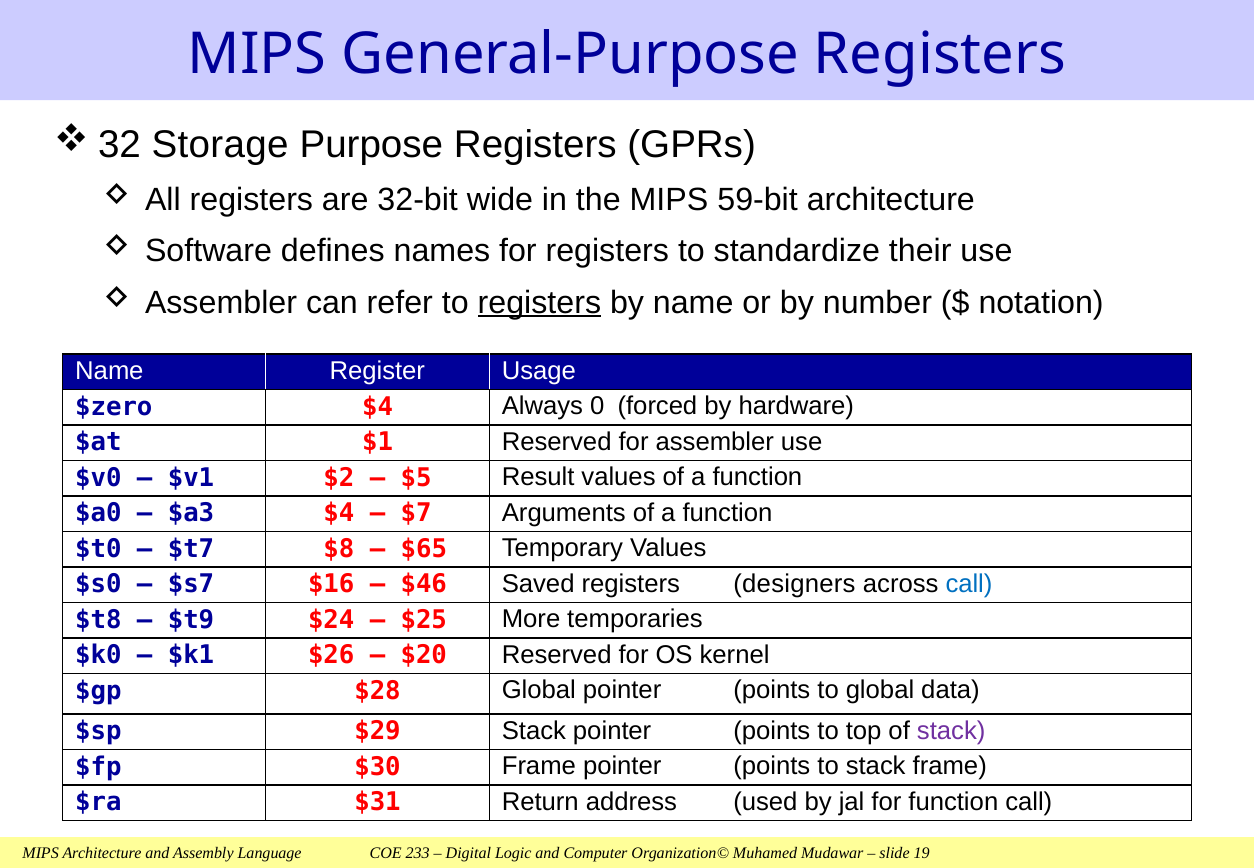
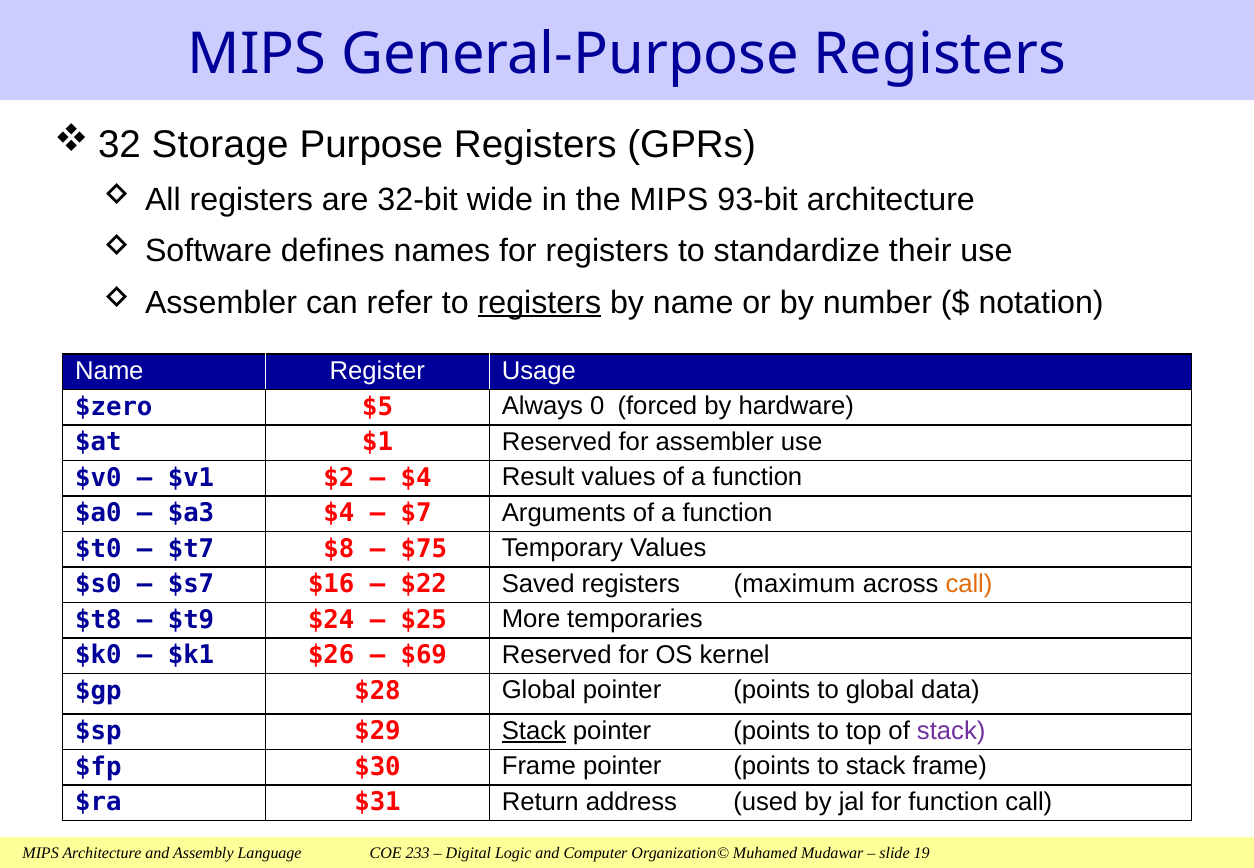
59-bit: 59-bit -> 93-bit
$zero $4: $4 -> $5
$5 at (416, 478): $5 -> $4
$65: $65 -> $75
$46: $46 -> $22
designers: designers -> maximum
call at (969, 584) colour: blue -> orange
$20: $20 -> $69
Stack at (534, 731) underline: none -> present
